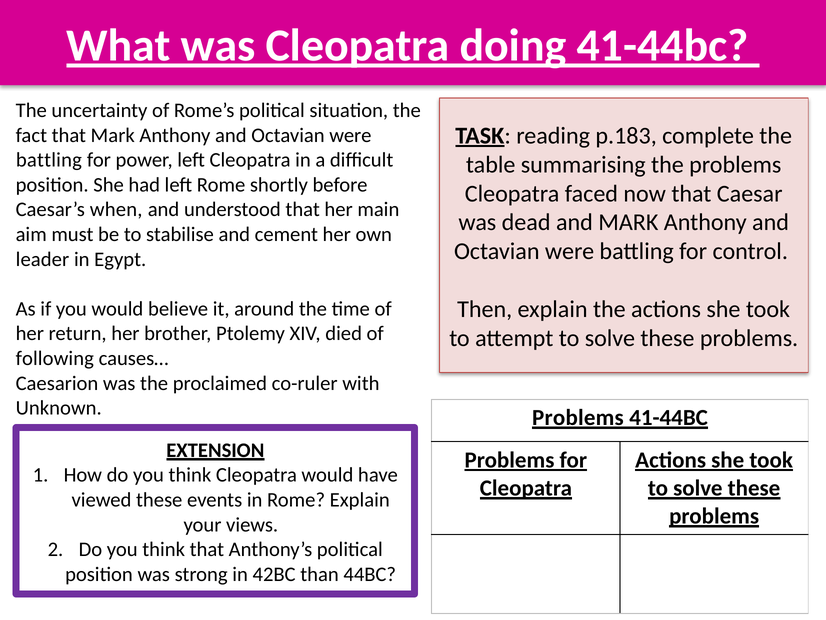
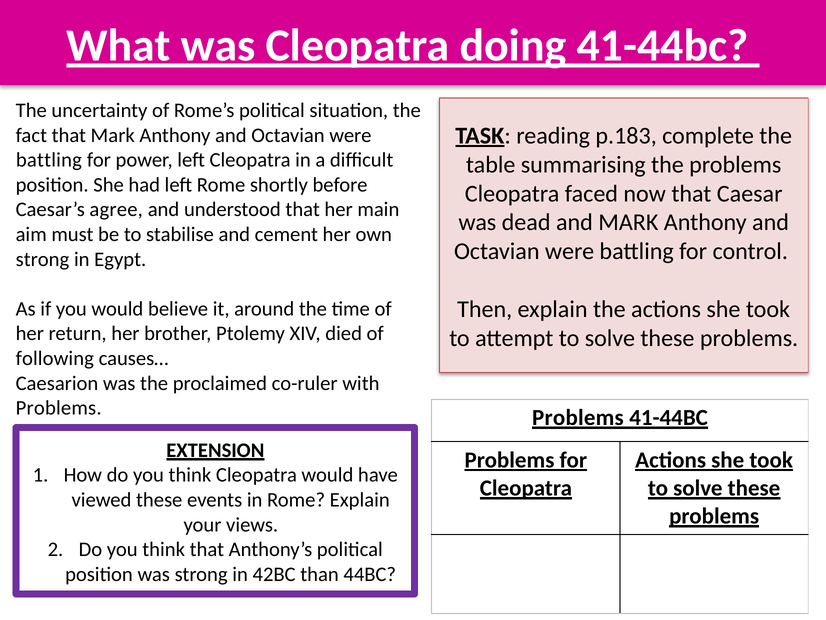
when: when -> agree
leader at (42, 259): leader -> strong
Unknown at (59, 408): Unknown -> Problems
